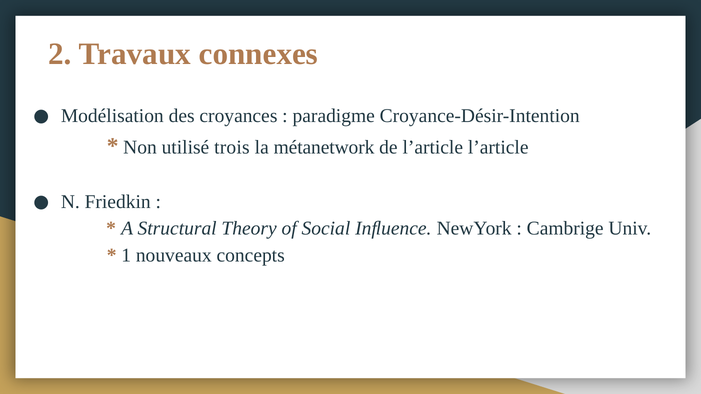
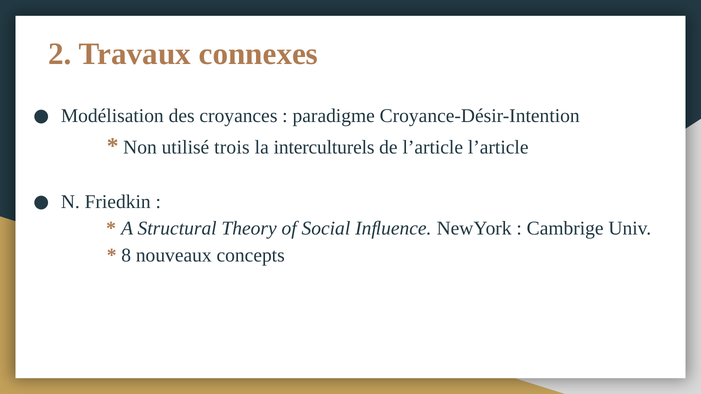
métanetwork: métanetwork -> interculturels
1: 1 -> 8
